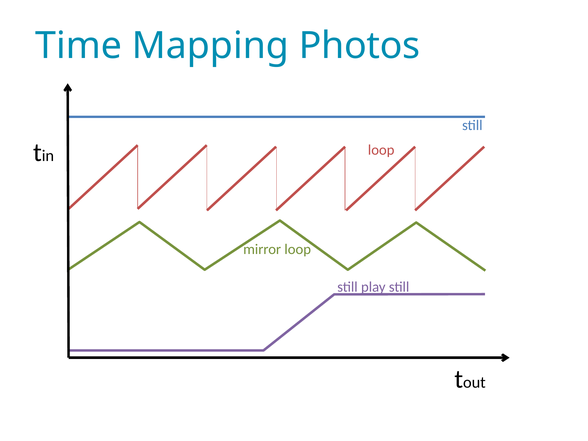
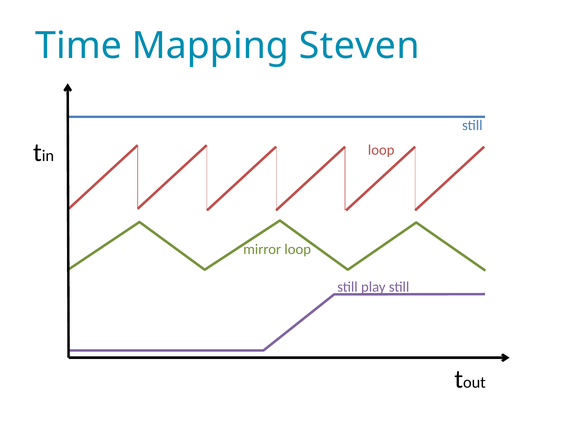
Photos: Photos -> Steven
